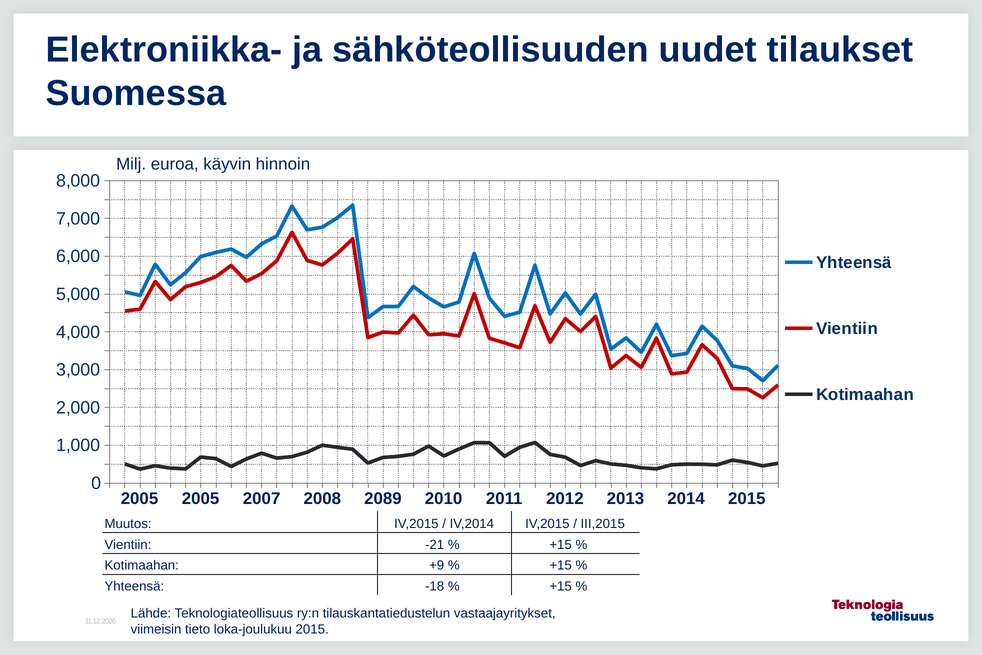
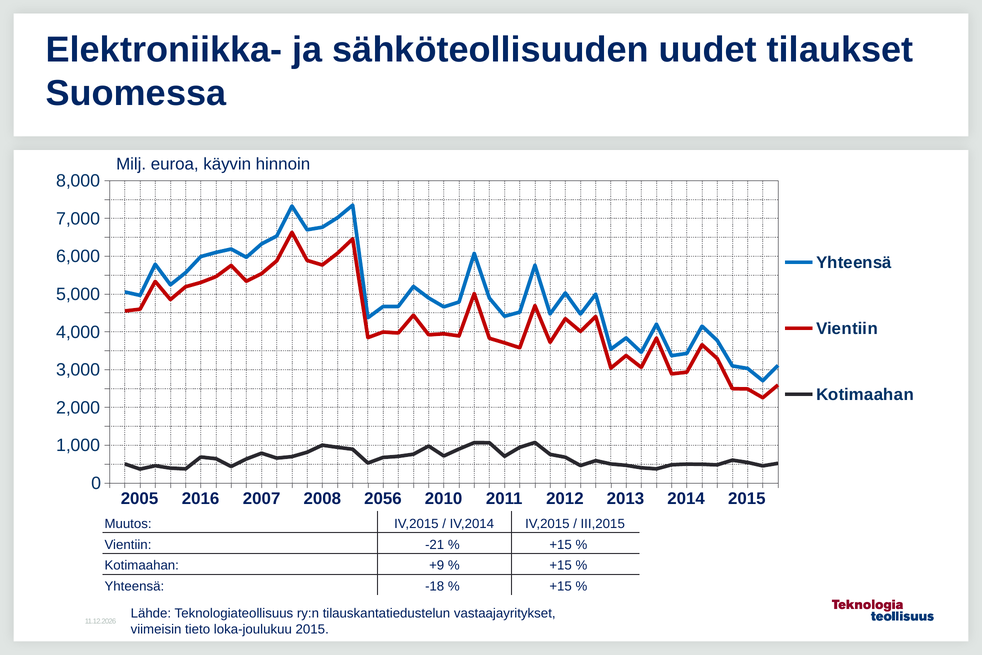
2005 2005: 2005 -> 2016
2089: 2089 -> 2056
